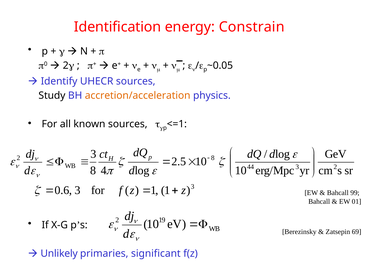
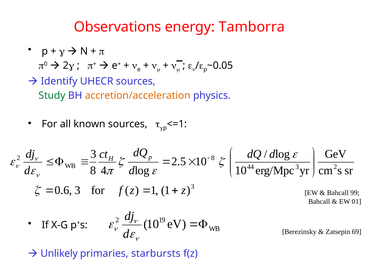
Identification: Identification -> Observations
Constrain: Constrain -> Tamborra
Study colour: black -> green
significant: significant -> starbursts
